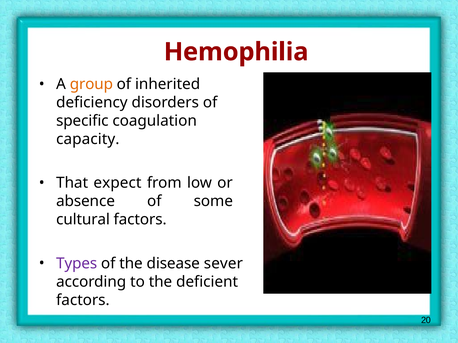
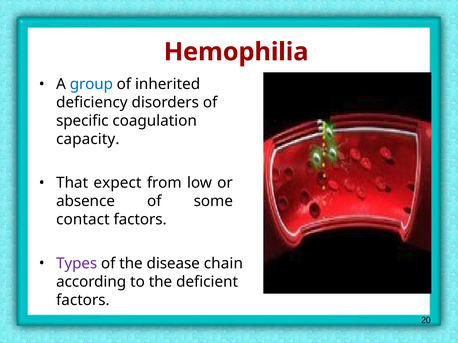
group colour: orange -> blue
cultural: cultural -> contact
sever: sever -> chain
